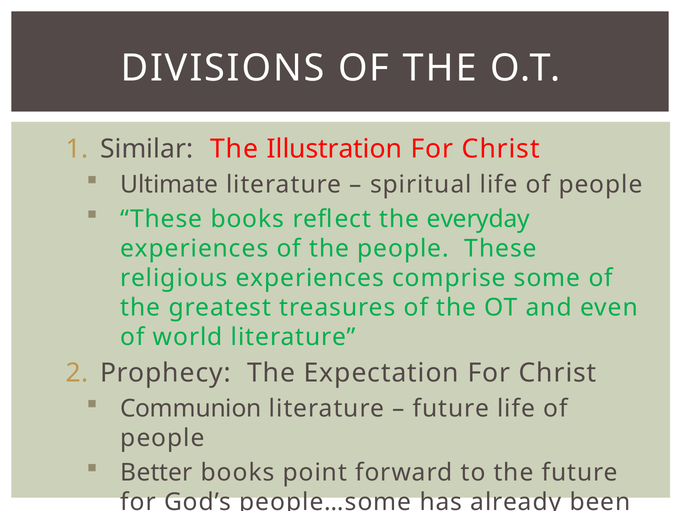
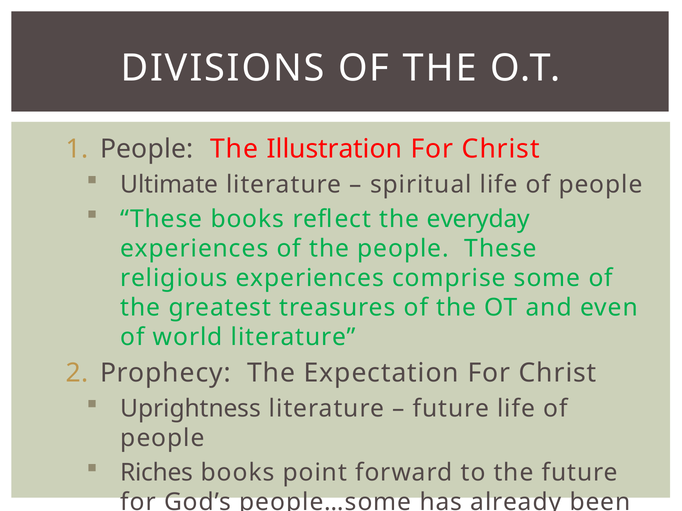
Similar at (147, 149): Similar -> People
Communion: Communion -> Uprightness
Better: Better -> Riches
